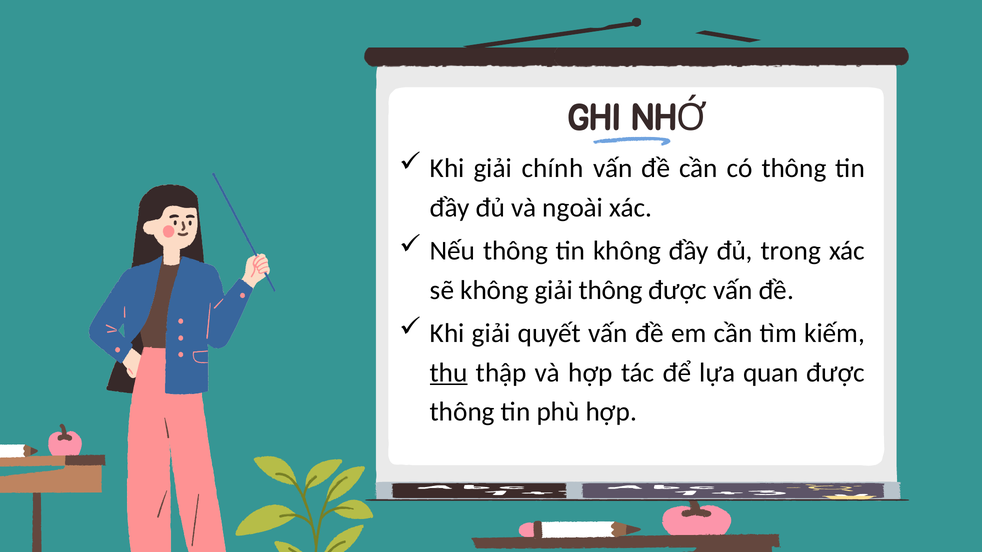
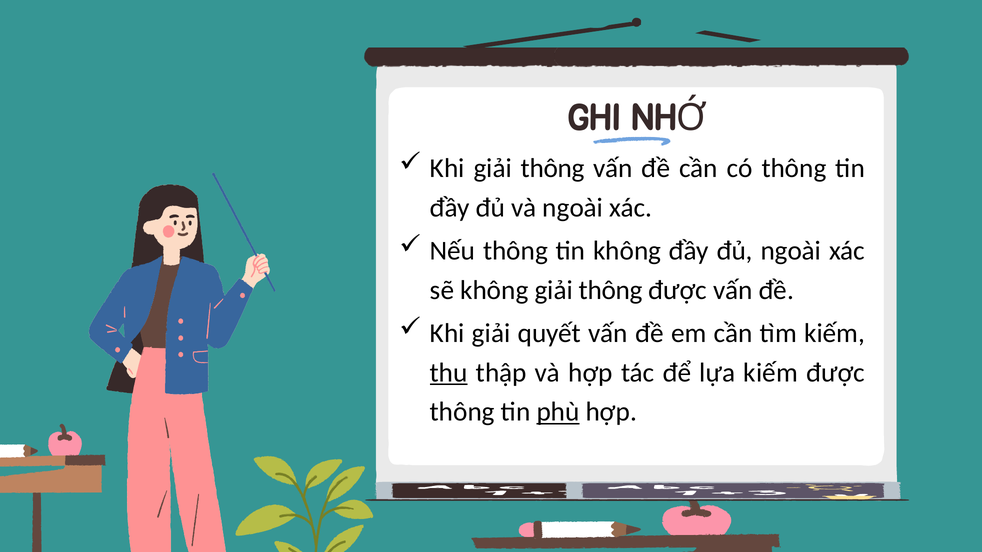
Khi giải chính: chính -> thông
đủ trong: trong -> ngoài
lựa quan: quan -> kiếm
phù underline: none -> present
